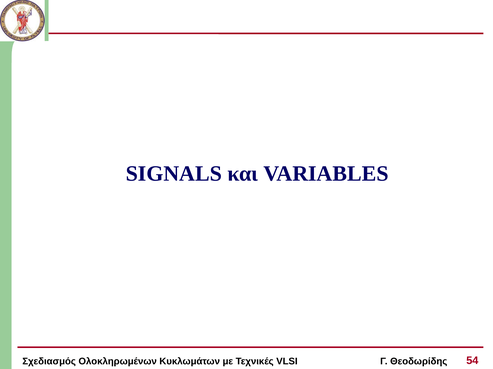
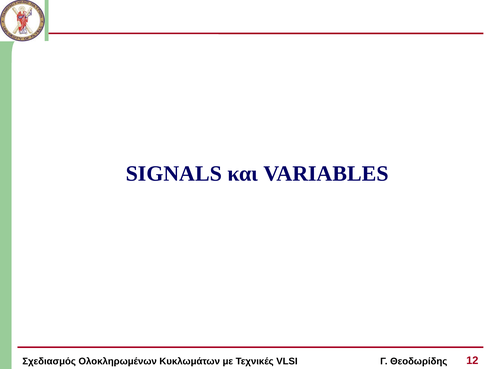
54: 54 -> 12
